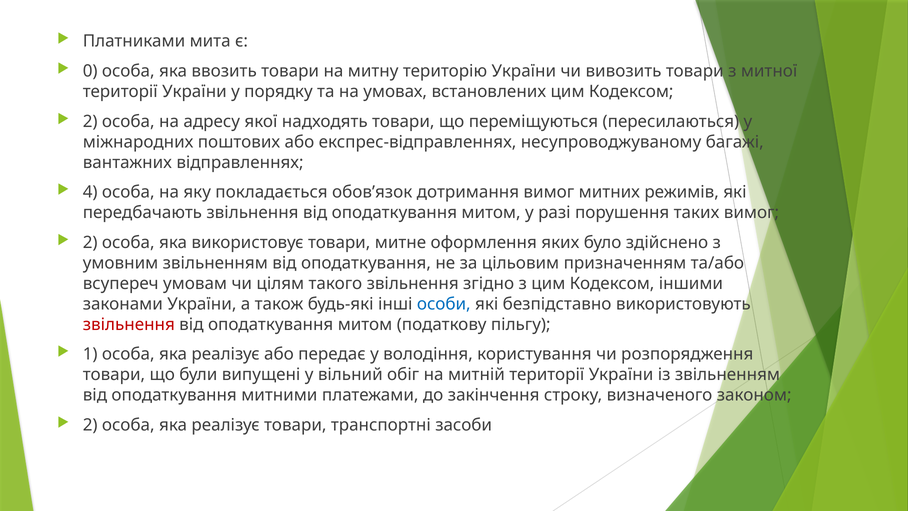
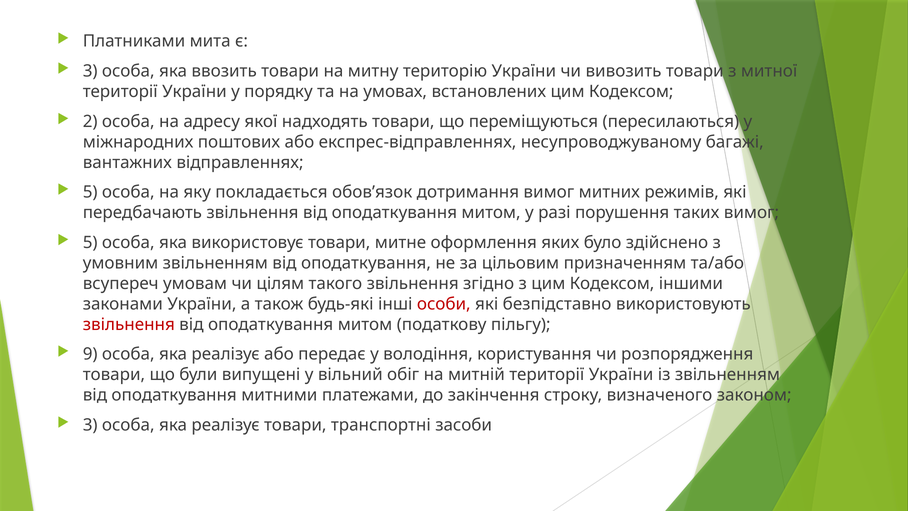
0 at (90, 71): 0 -> 3
4 at (90, 192): 4 -> 5
2 at (90, 243): 2 -> 5
особи colour: blue -> red
1: 1 -> 9
2 at (90, 425): 2 -> 3
